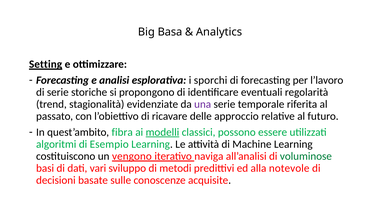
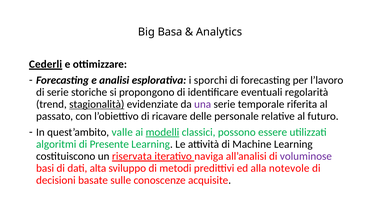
Setting: Setting -> Cederli
stagionalità underline: none -> present
approccio: approccio -> personale
fibra: fibra -> valle
Esempio: Esempio -> Presente
vengono: vengono -> riservata
voluminose colour: green -> purple
vari: vari -> alta
